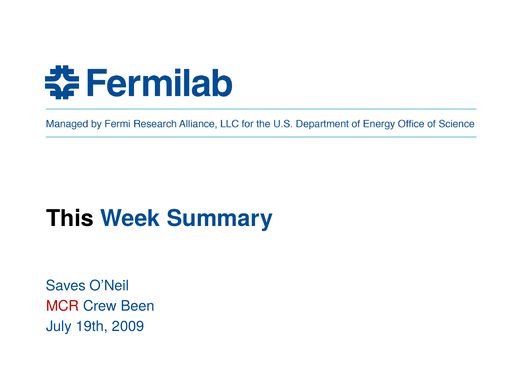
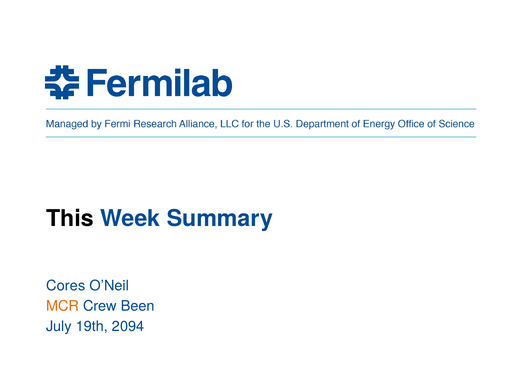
Saves: Saves -> Cores
MCR colour: red -> orange
2009: 2009 -> 2094
